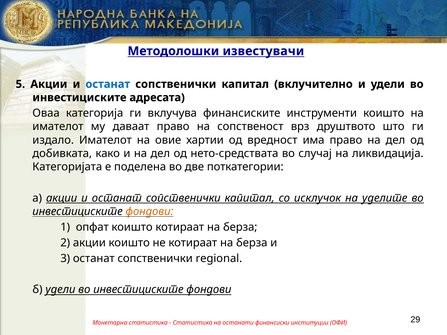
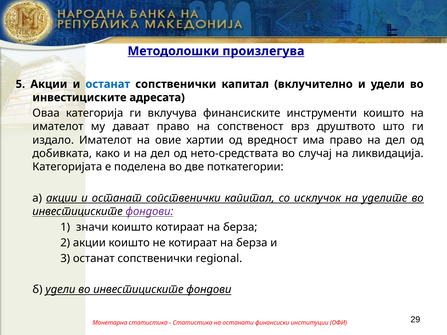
известувачи: известувачи -> произлегува
фондови at (149, 212) colour: orange -> purple
опфат: опфат -> значи
